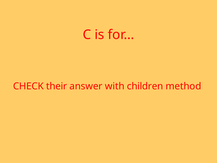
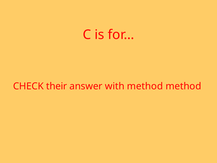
with children: children -> method
